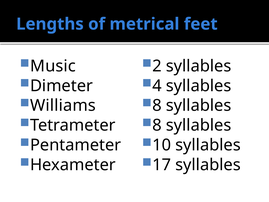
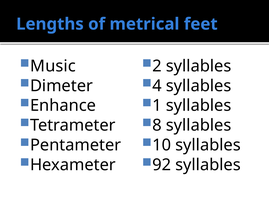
Williams: Williams -> Enhance
8 at (157, 105): 8 -> 1
17: 17 -> 92
